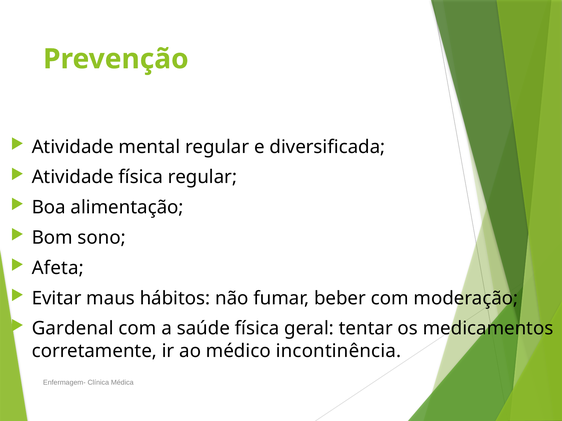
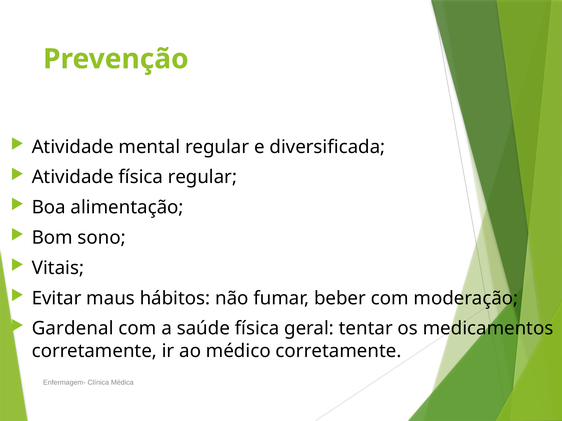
Afeta: Afeta -> Vitais
médico incontinência: incontinência -> corretamente
